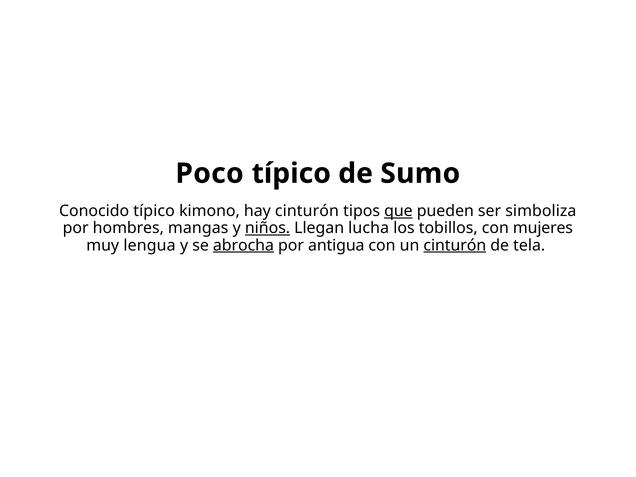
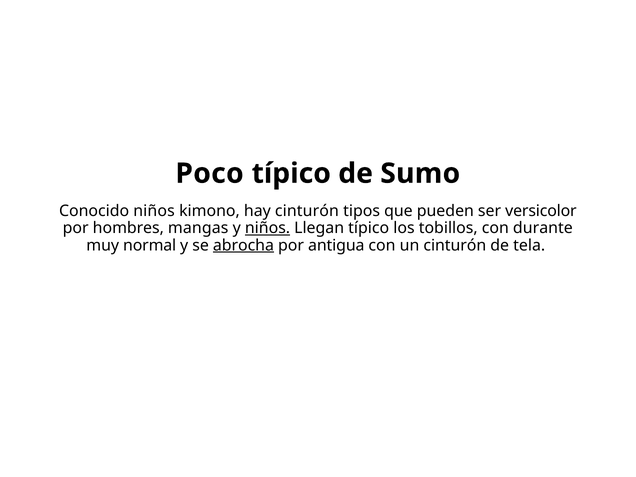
Conocido típico: típico -> niños
que underline: present -> none
simboliza: simboliza -> versicolor
Llegan lucha: lucha -> típico
mujeres: mujeres -> durante
lengua: lengua -> normal
cinturón at (455, 245) underline: present -> none
